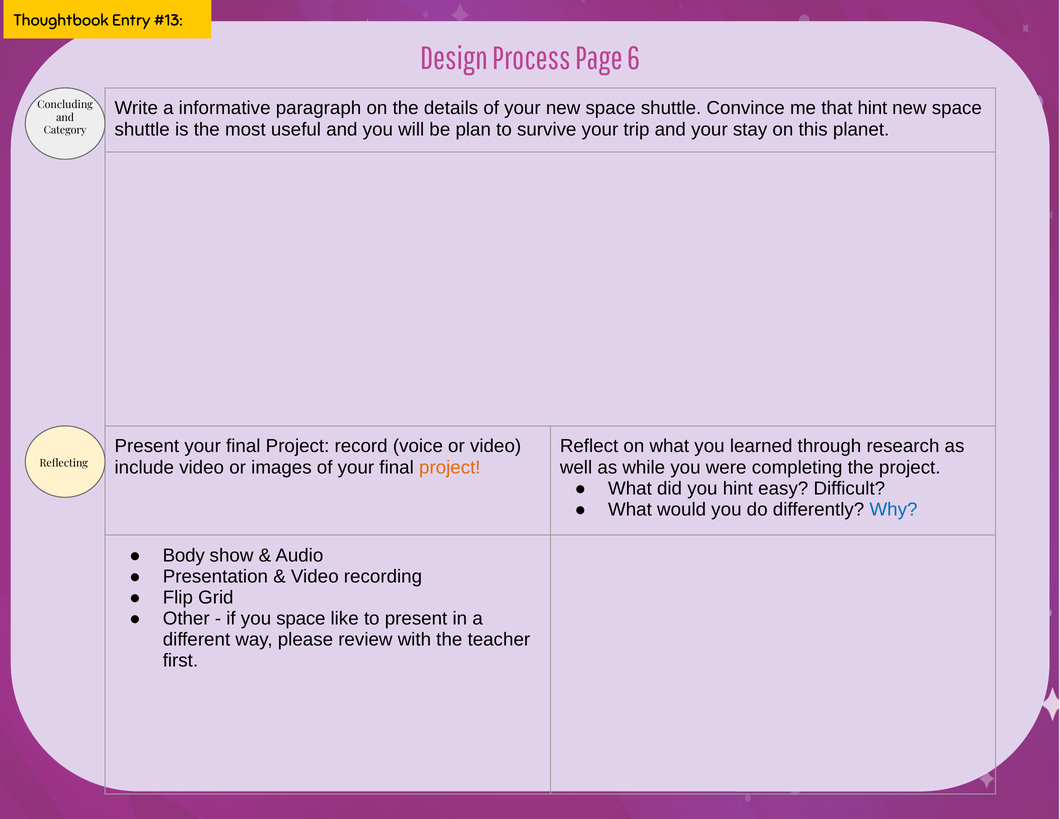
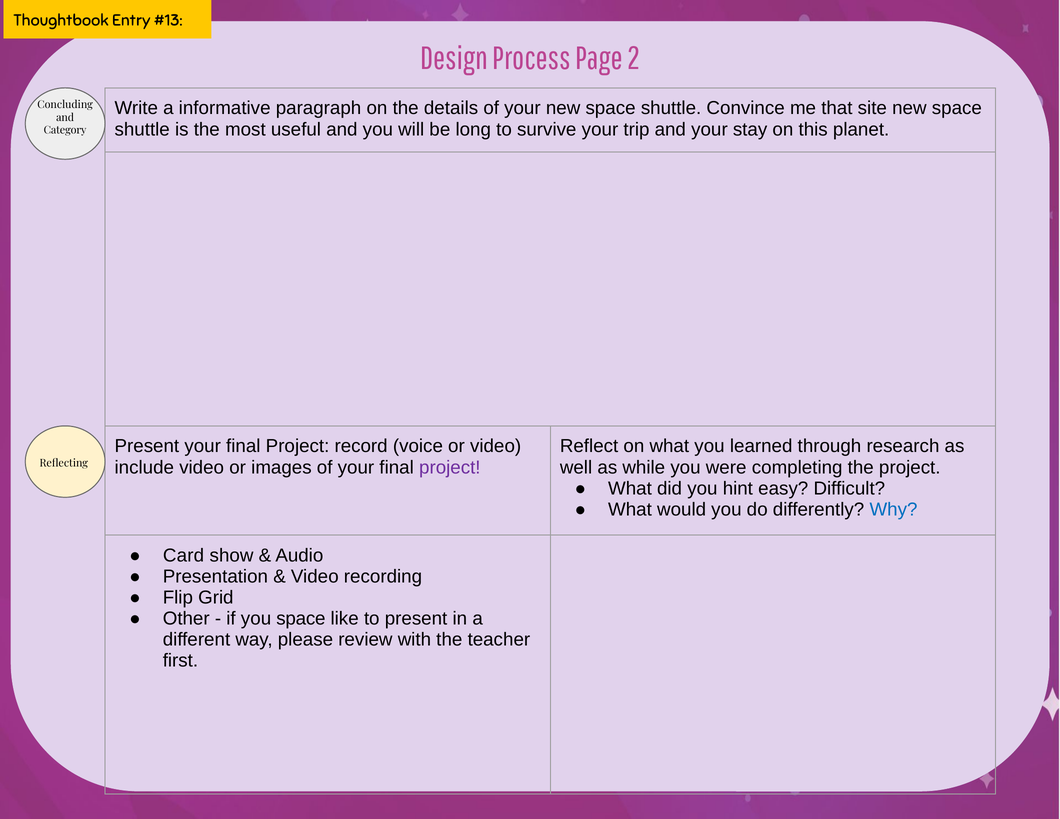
6: 6 -> 2
that hint: hint -> site
plan: plan -> long
project at (450, 467) colour: orange -> purple
Body: Body -> Card
